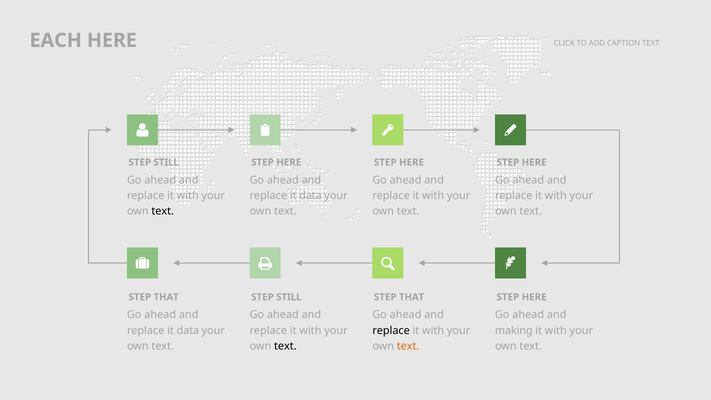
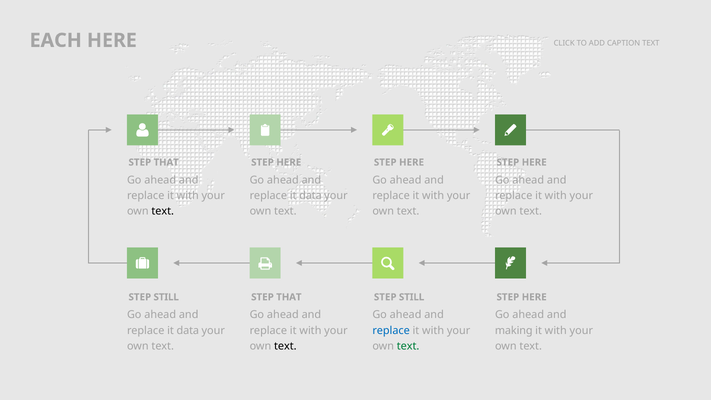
STILL at (166, 162): STILL -> THAT
THAT at (166, 297): THAT -> STILL
STILL at (289, 297): STILL -> THAT
THAT at (412, 297): THAT -> STILL
replace at (391, 330) colour: black -> blue
text at (408, 346) colour: orange -> green
